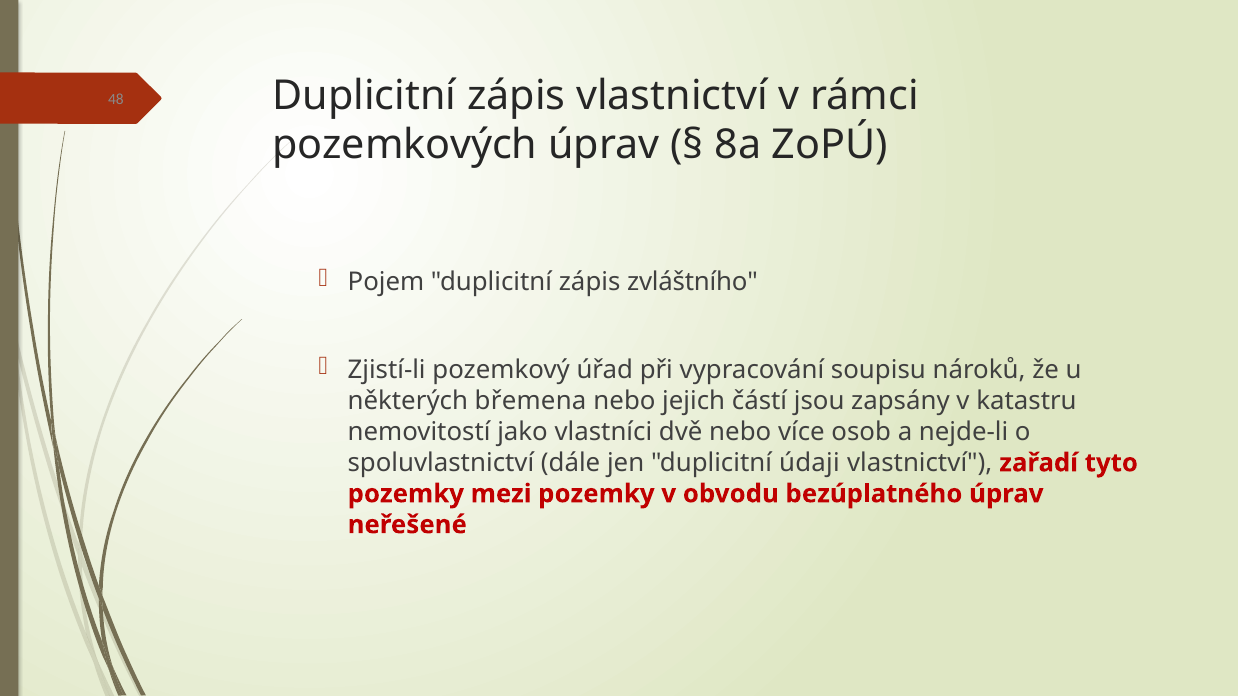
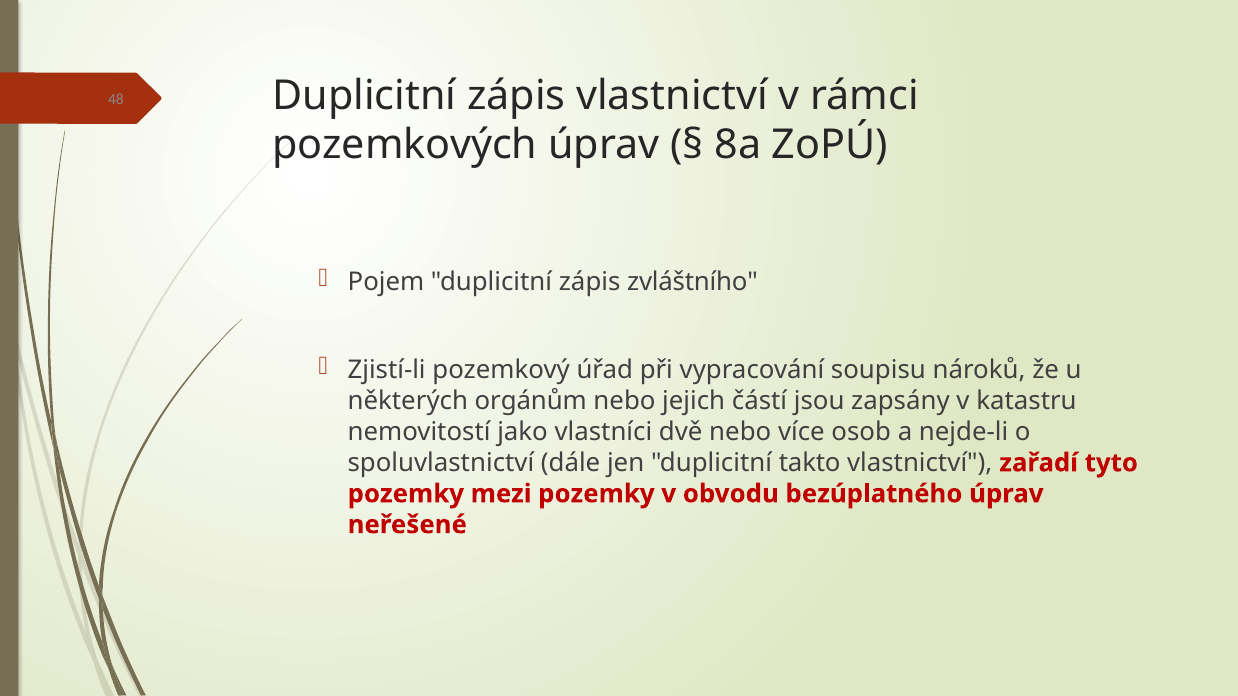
břemena: břemena -> orgánům
údaji: údaji -> takto
